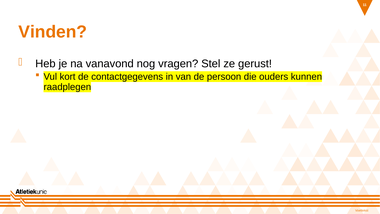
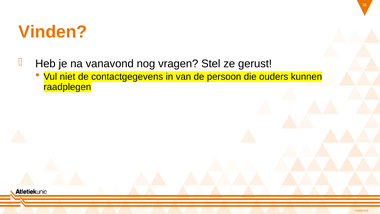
kort: kort -> niet
